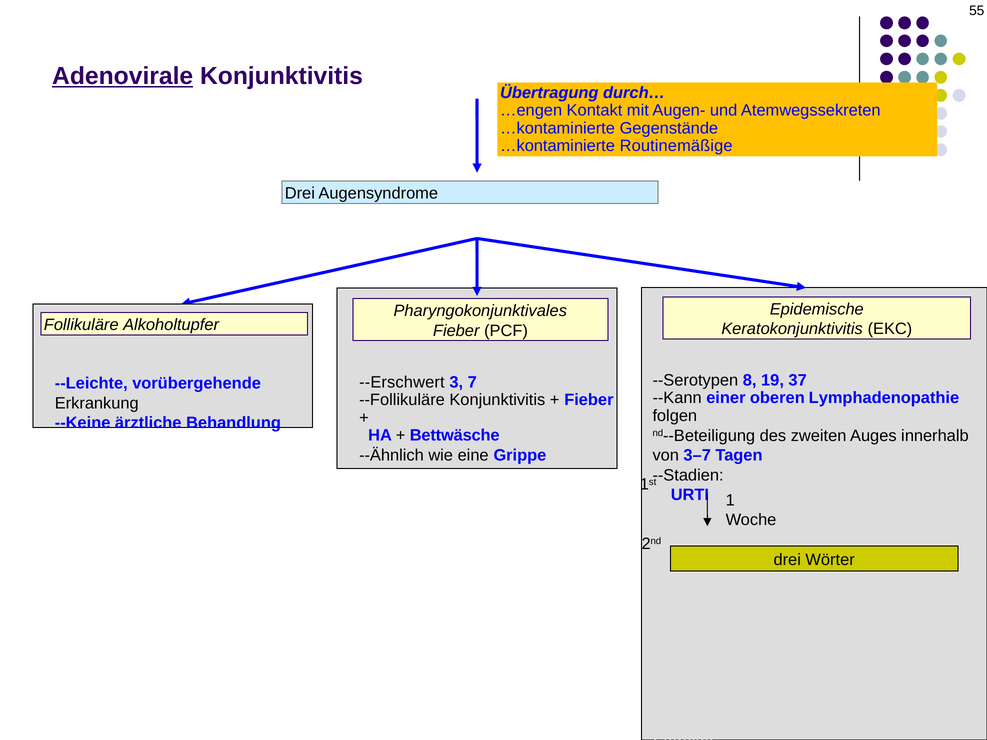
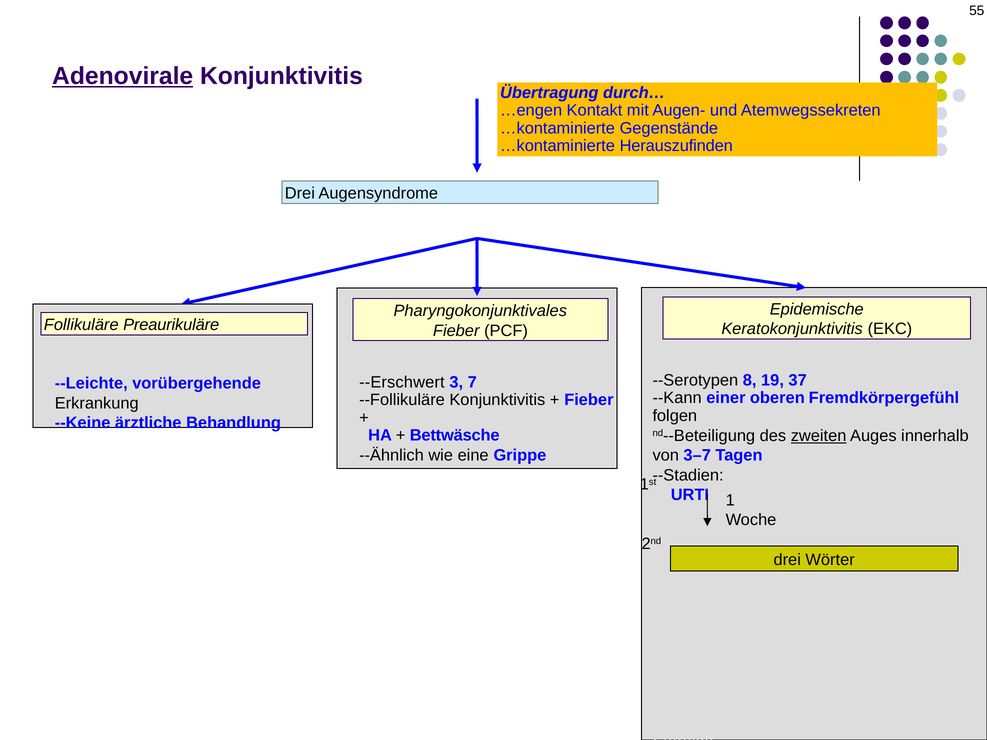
Routinemäßige: Routinemäßige -> Herauszufinden
Alkoholtupfer: Alkoholtupfer -> Preaurikuläre
Lymphadenopathie: Lymphadenopathie -> Fremdkörpergefühl
zweiten underline: none -> present
